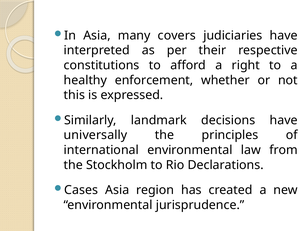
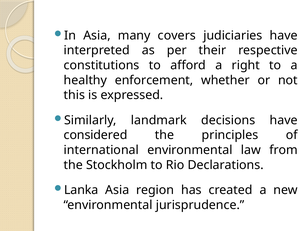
universally: universally -> considered
Cases: Cases -> Lanka
